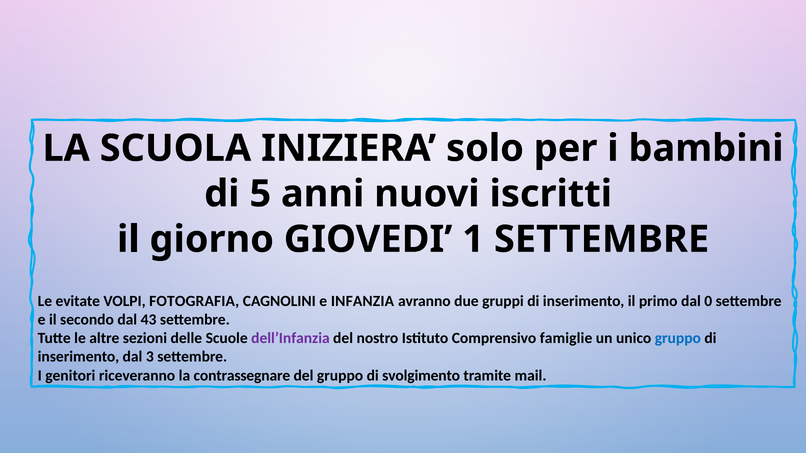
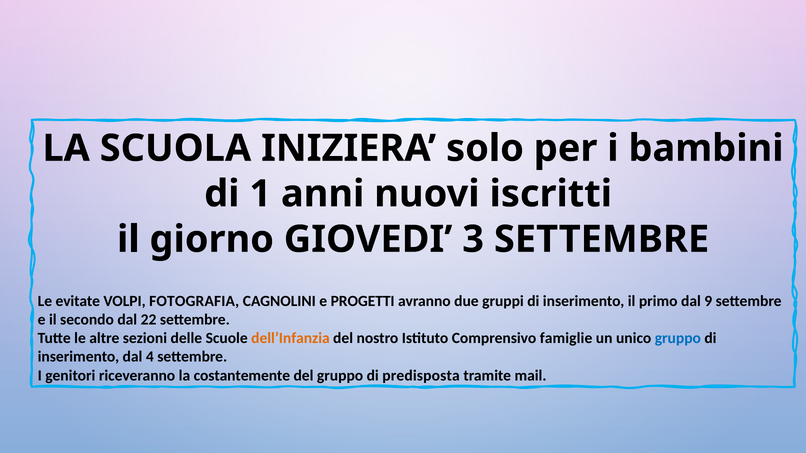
5: 5 -> 1
1: 1 -> 3
INFANZIA: INFANZIA -> PROGETTI
0: 0 -> 9
43: 43 -> 22
dell’Infanzia colour: purple -> orange
3: 3 -> 4
contrassegnare: contrassegnare -> costantemente
svolgimento: svolgimento -> predisposta
